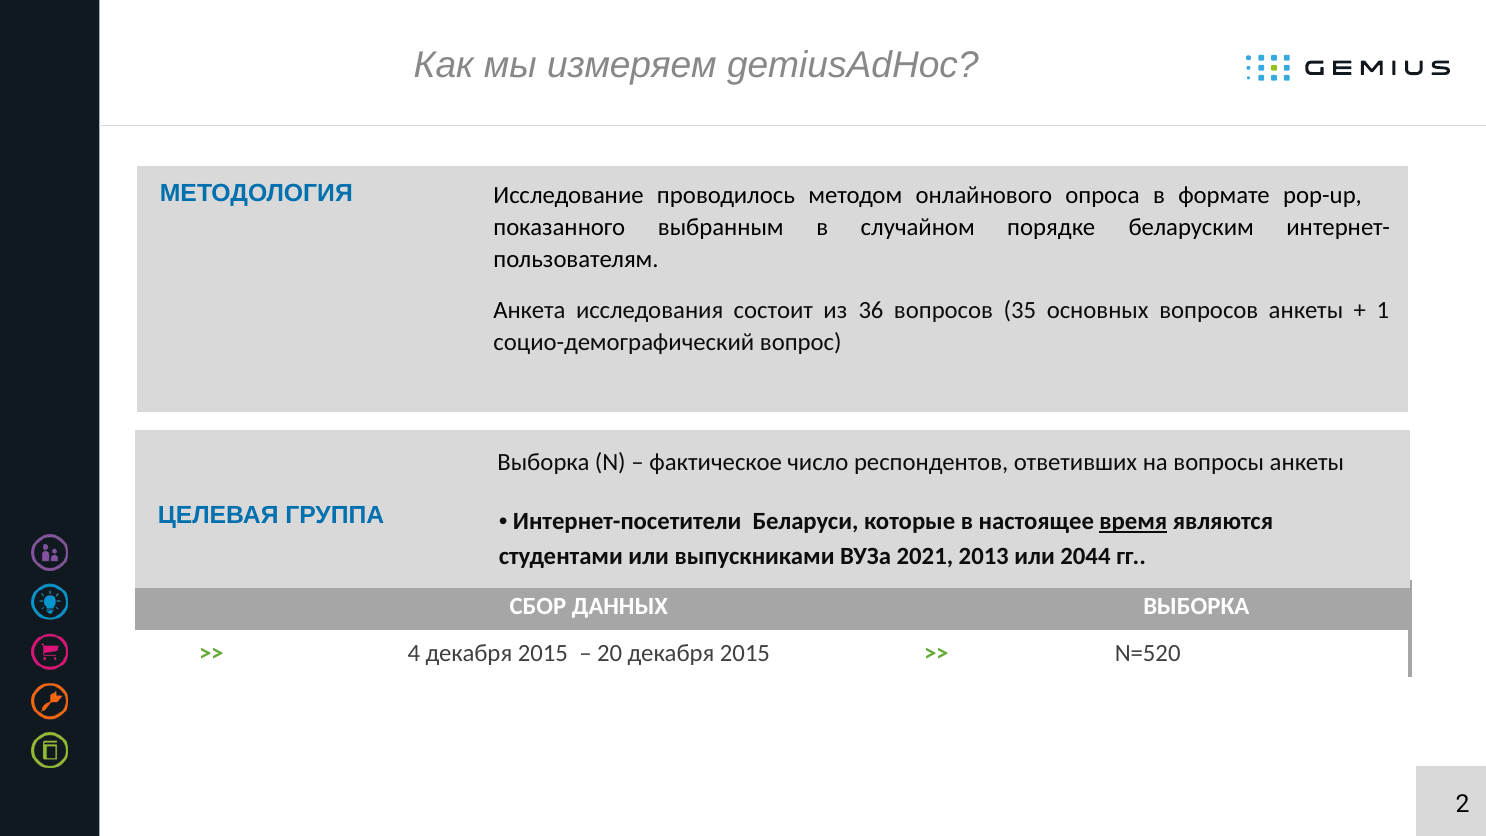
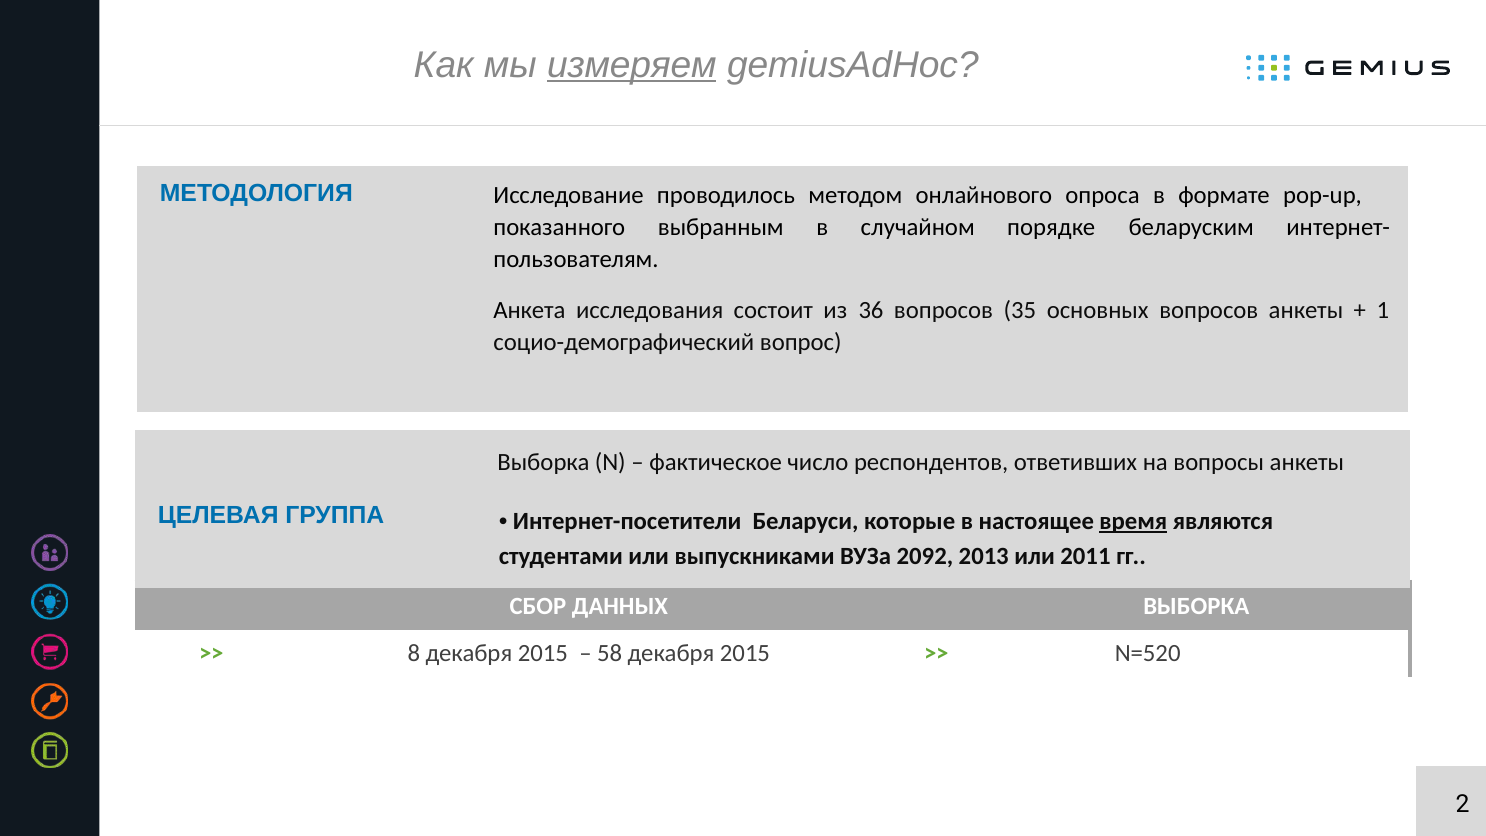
измеряем underline: none -> present
2021: 2021 -> 2092
2044: 2044 -> 2011
4: 4 -> 8
20: 20 -> 58
